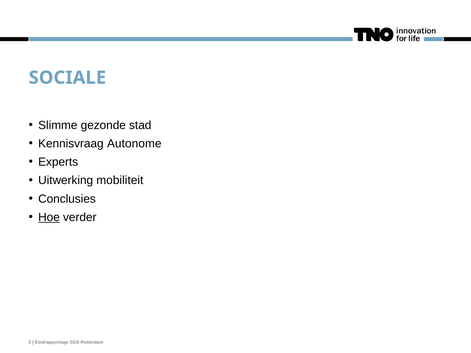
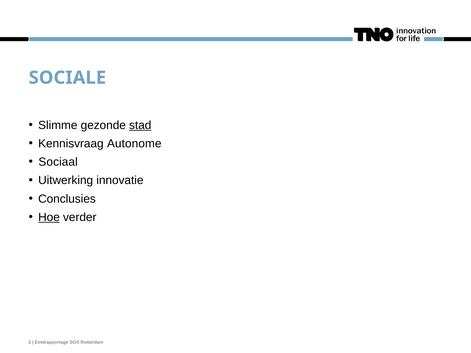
stad underline: none -> present
Experts: Experts -> Sociaal
mobiliteit: mobiliteit -> innovatie
